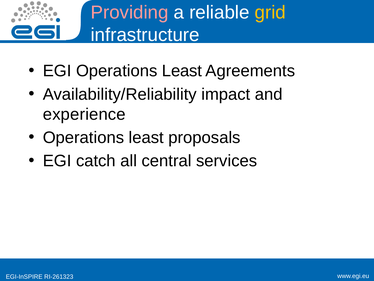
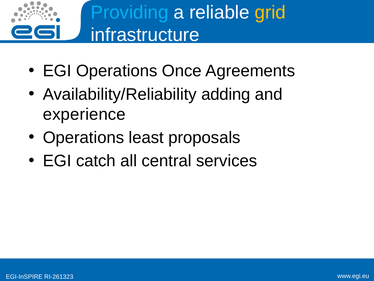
Providing colour: pink -> light blue
EGI Operations Least: Least -> Once
impact: impact -> adding
